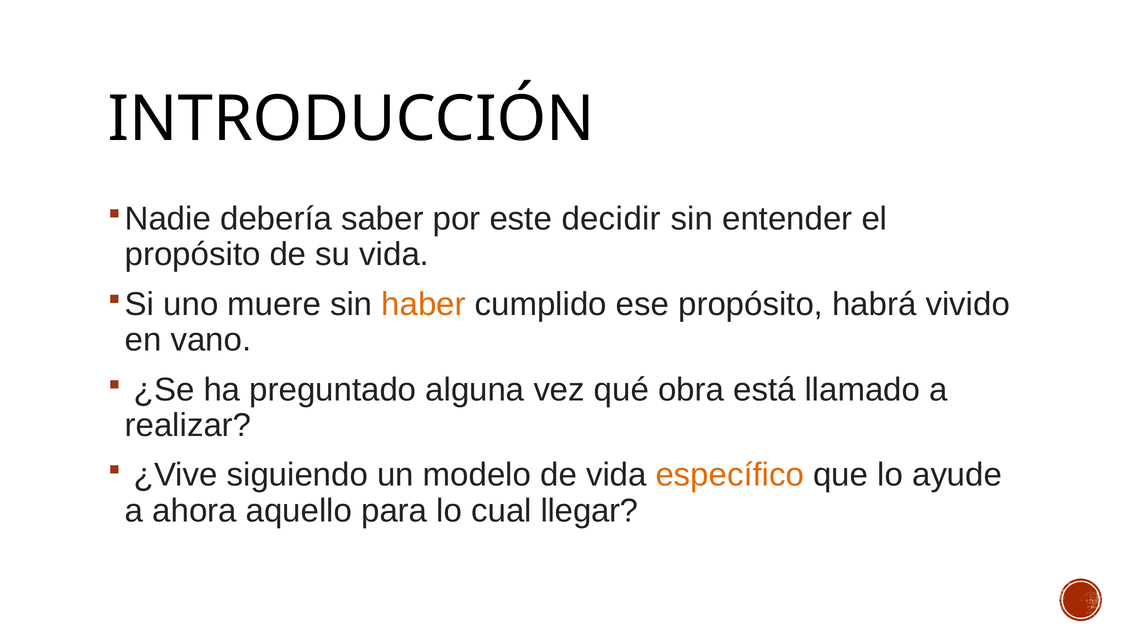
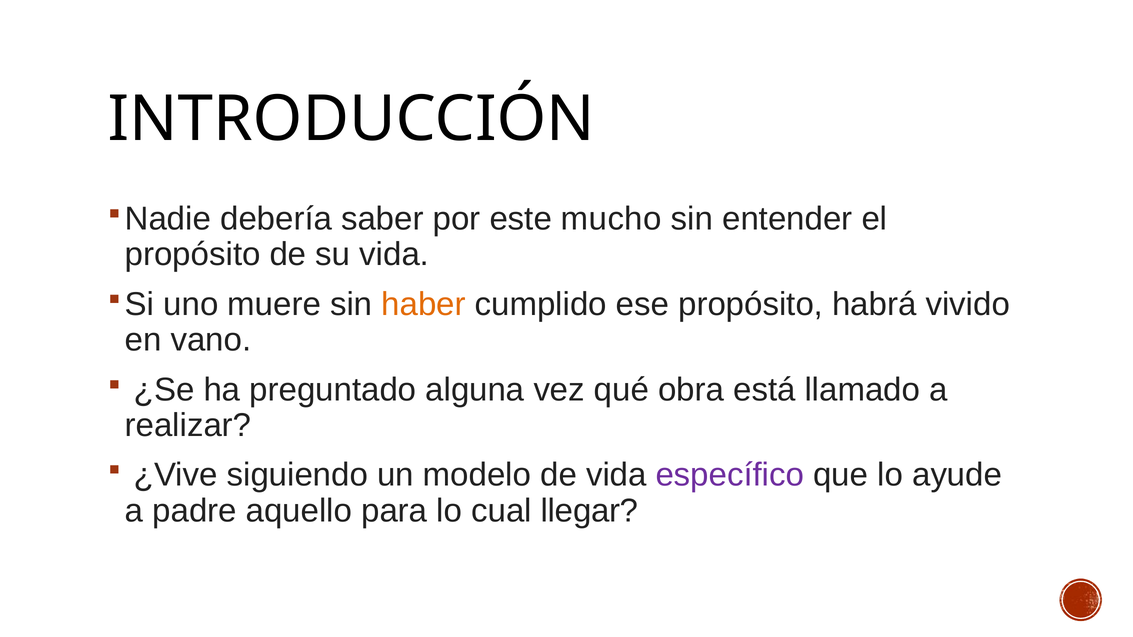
decidir: decidir -> mucho
específico colour: orange -> purple
ahora: ahora -> padre
